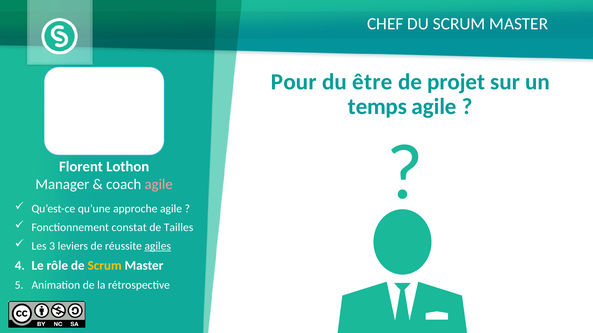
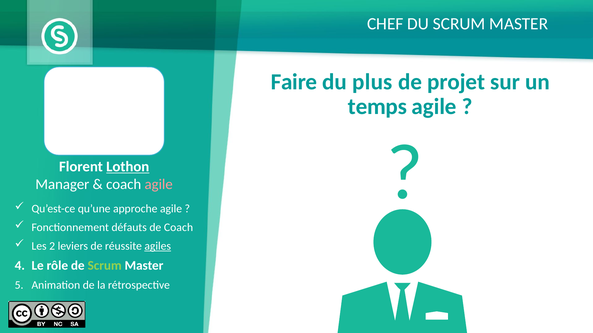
Pour: Pour -> Faire
être: être -> plus
Lothon underline: none -> present
constat: constat -> défauts
de Tailles: Tailles -> Coach
3: 3 -> 2
Scrum at (105, 266) colour: yellow -> light green
